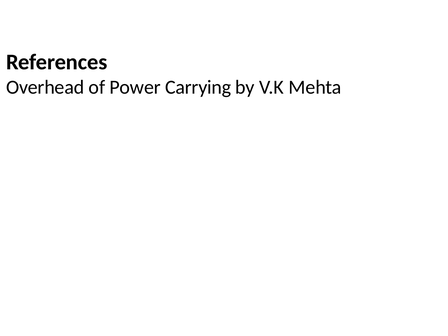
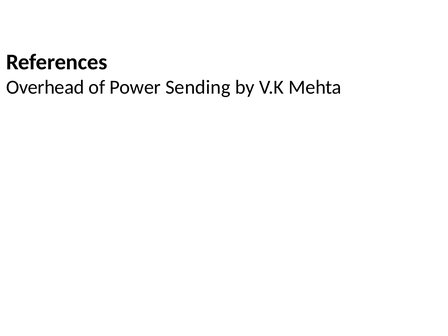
Carrying: Carrying -> Sending
